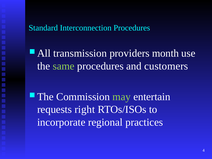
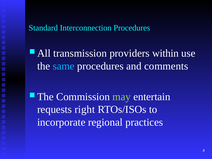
month: month -> within
same colour: light green -> light blue
customers: customers -> comments
